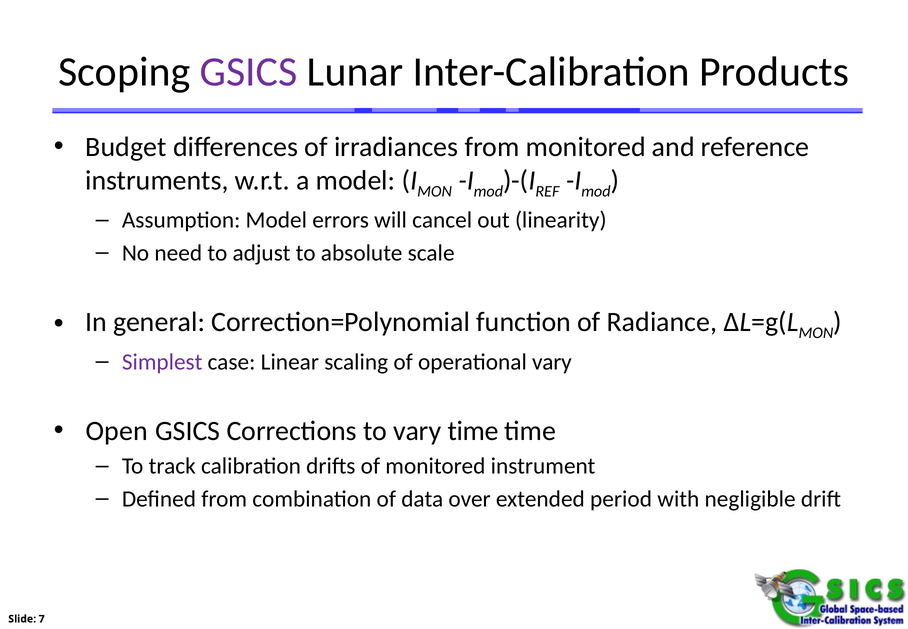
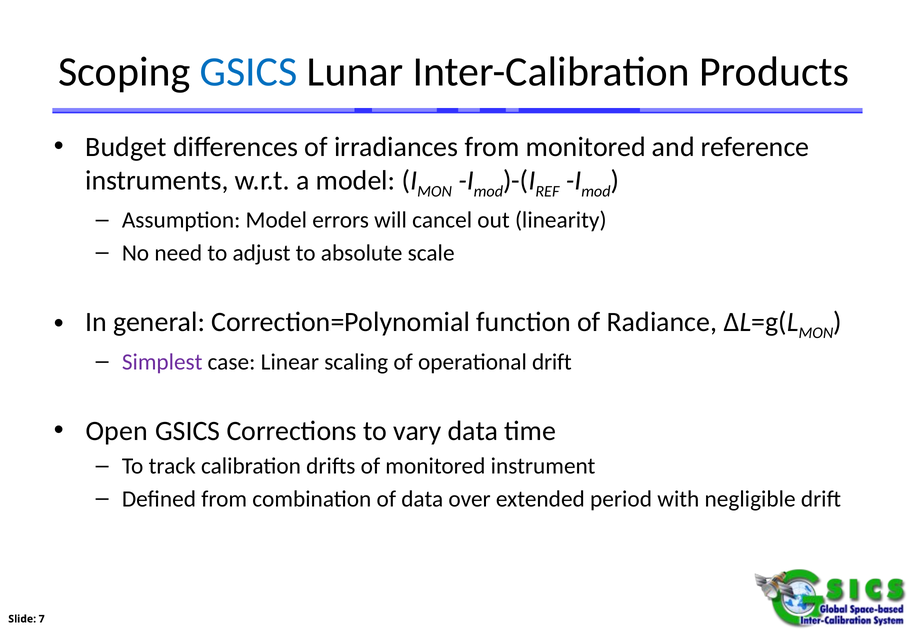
GSICS at (249, 72) colour: purple -> blue
operational vary: vary -> drift
vary time: time -> data
